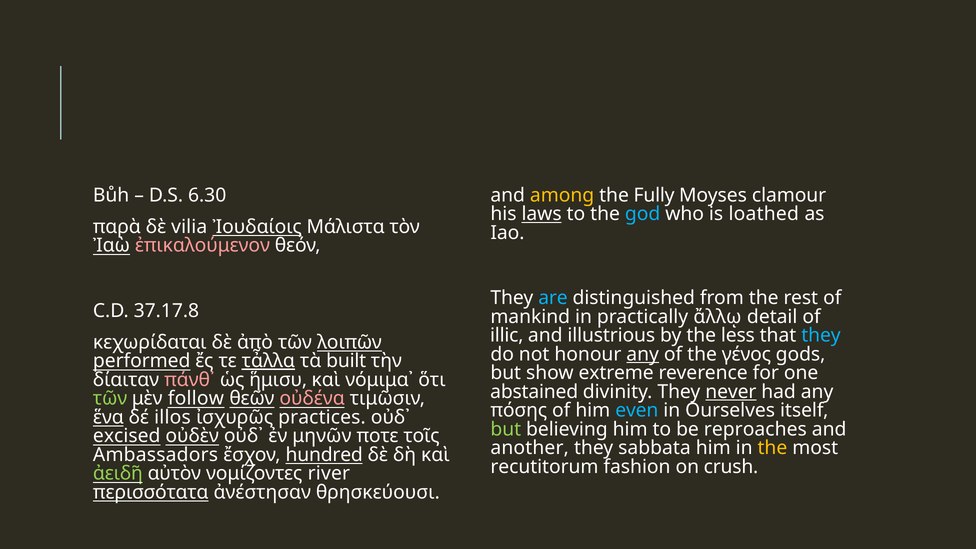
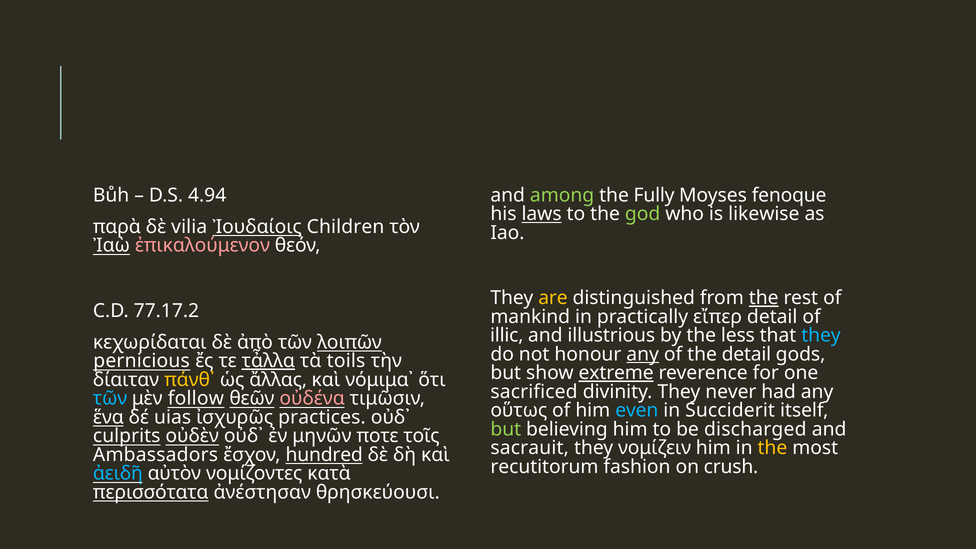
6.30: 6.30 -> 4.94
among colour: yellow -> light green
clamour: clamour -> fenoque
god colour: light blue -> light green
loathed: loathed -> likewise
Μάλιστα: Μάλιστα -> Children
are colour: light blue -> yellow
the at (764, 298) underline: none -> present
37.17.8: 37.17.8 -> 77.17.2
ἄλλῳ: ἄλλῳ -> εἴπερ
the γένος: γένος -> detail
performed: performed -> pernicious
built: built -> toils
extreme underline: none -> present
πάνθ᾽ colour: pink -> yellow
ἥμισυ: ἥμισυ -> ἄλλας
abstained: abstained -> sacrificed
never underline: present -> none
τῶν at (110, 399) colour: light green -> light blue
πόσης: πόσης -> οὕτως
Ourselves: Ourselves -> Succiderit
illos: illos -> uias
reproaches: reproaches -> discharged
excised: excised -> culprits
another: another -> sacrauit
sabbata: sabbata -> νομίζειν
ἀειδῆ colour: light green -> light blue
river: river -> κατὰ
